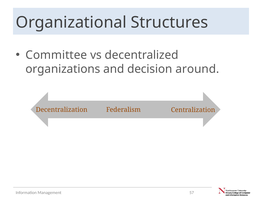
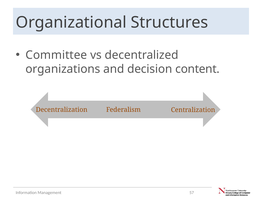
around: around -> content
